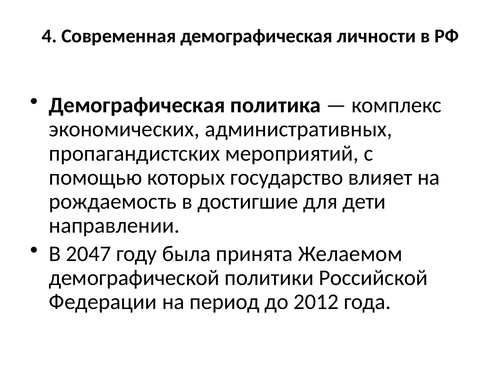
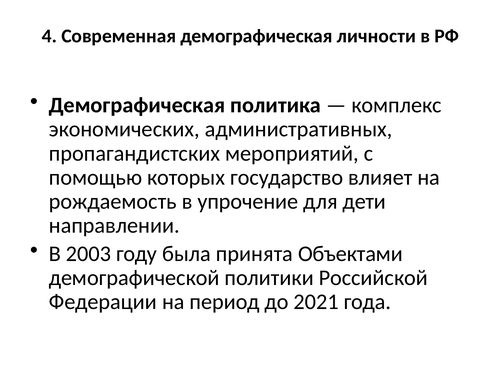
достигшие: достигшие -> упрочение
2047: 2047 -> 2003
Желаемом: Желаемом -> Объектами
2012: 2012 -> 2021
